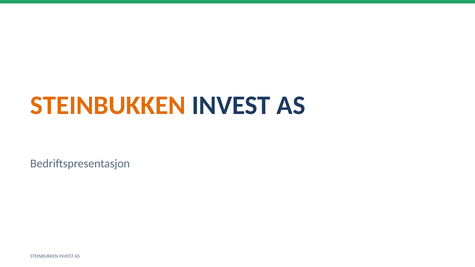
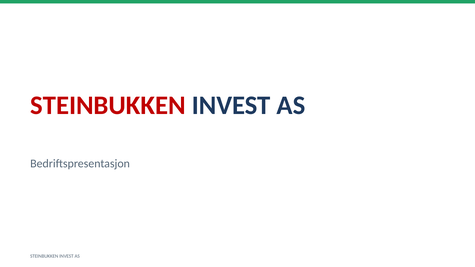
STEINBUKKEN at (108, 105) colour: orange -> red
